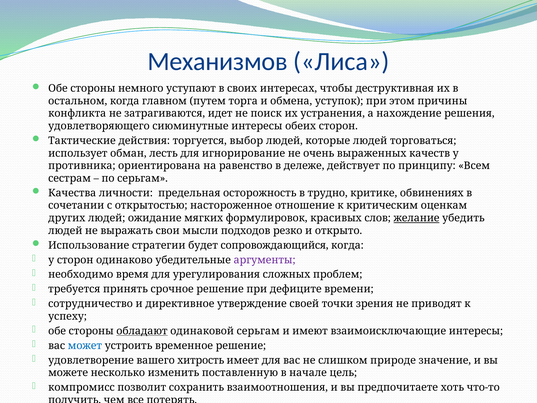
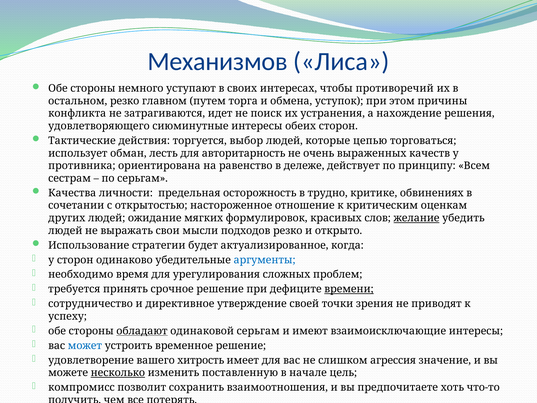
деструктивная: деструктивная -> противоречий
остальном когда: когда -> резко
которые людей: людей -> цепью
игнорирование: игнорирование -> авторитарность
сопровождающийся: сопровождающийся -> актуализированное
аргументы colour: purple -> blue
времени underline: none -> present
природе: природе -> агрессия
несколько underline: none -> present
